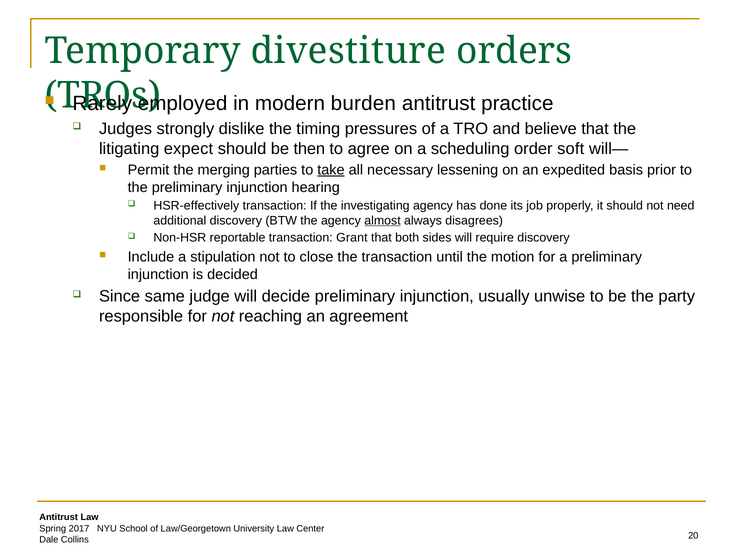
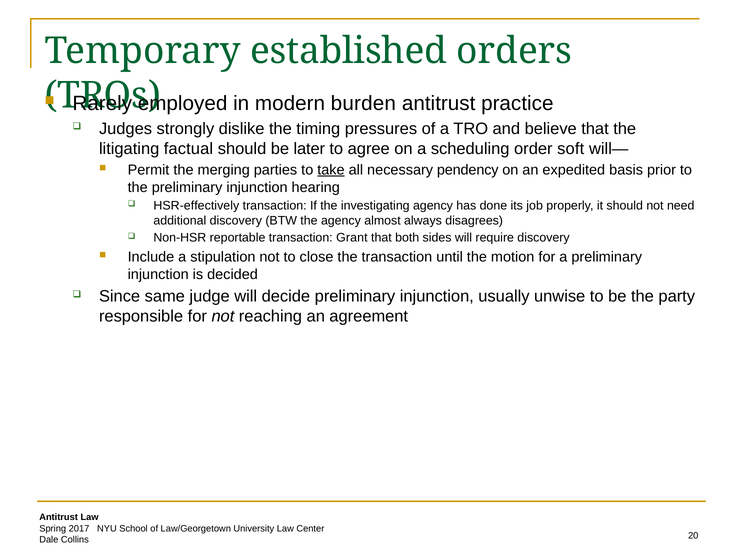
divestiture: divestiture -> established
expect: expect -> factual
then: then -> later
lessening: lessening -> pendency
almost underline: present -> none
